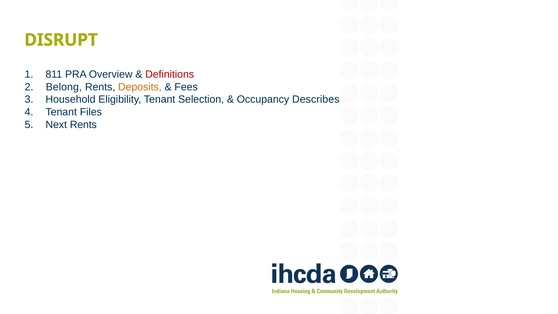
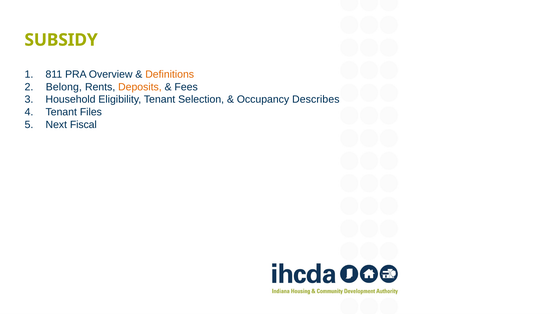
DISRUPT: DISRUPT -> SUBSIDY
Definitions colour: red -> orange
Next Rents: Rents -> Fiscal
